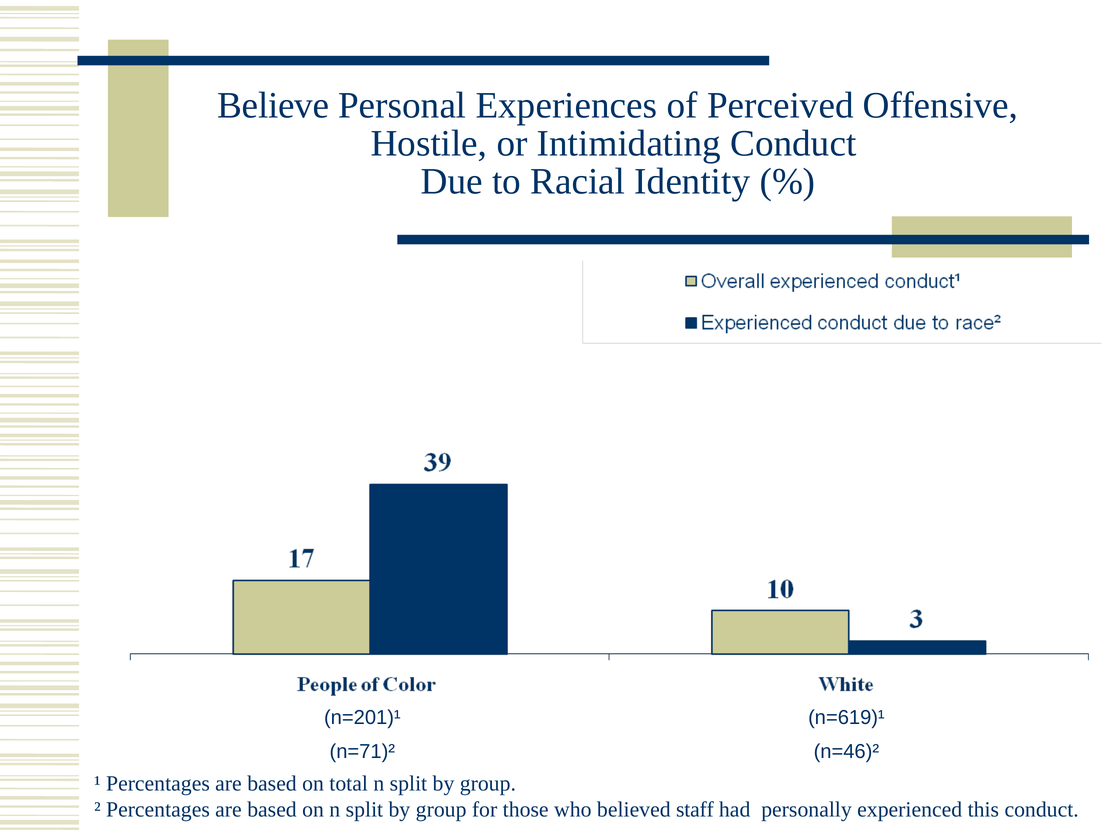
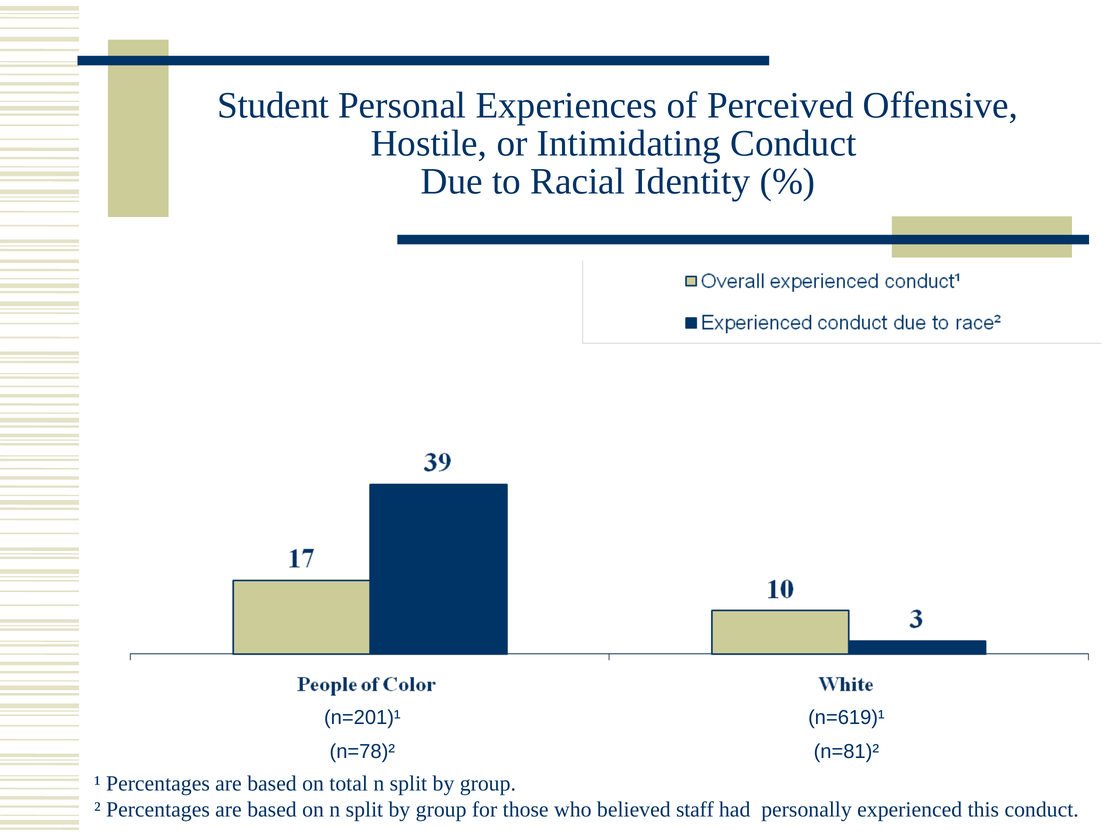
Believe: Believe -> Student
n=71)²: n=71)² -> n=78)²
n=46)²: n=46)² -> n=81)²
